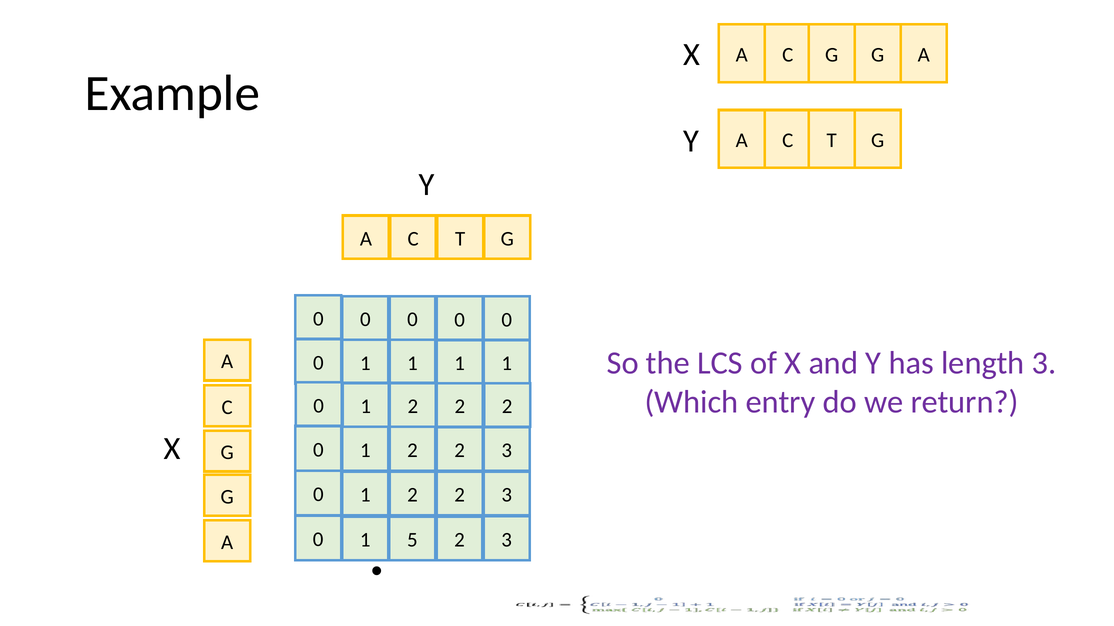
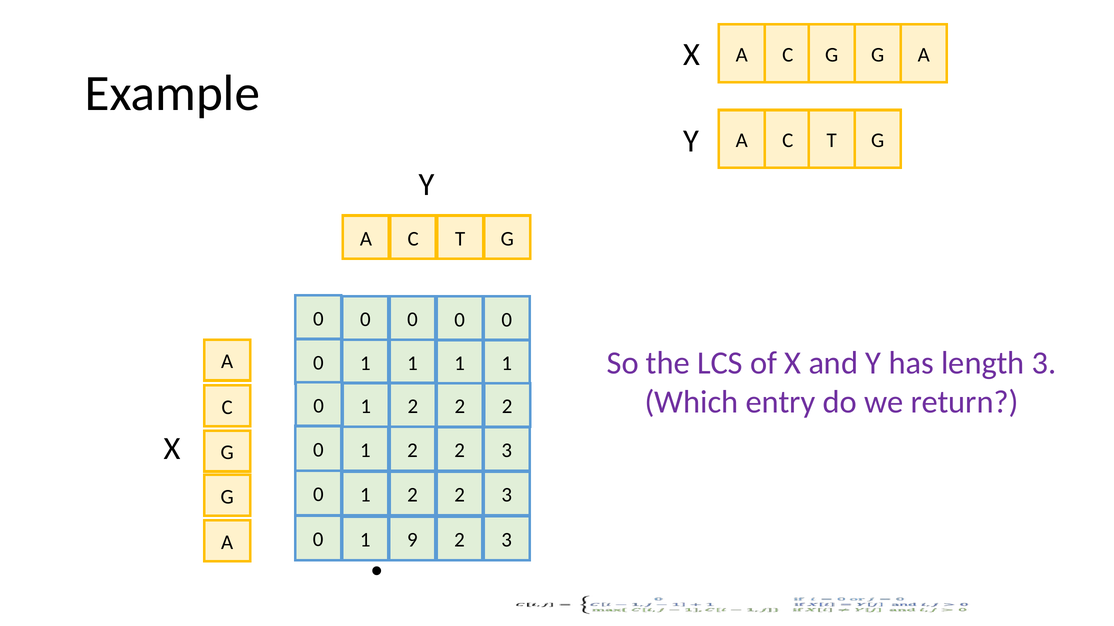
5: 5 -> 9
